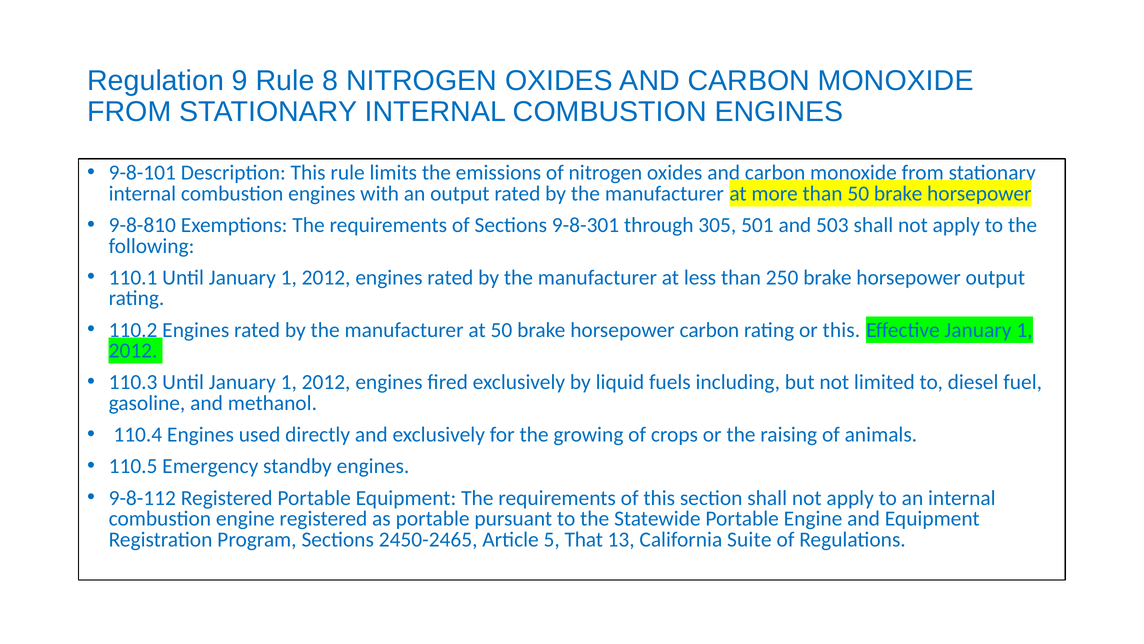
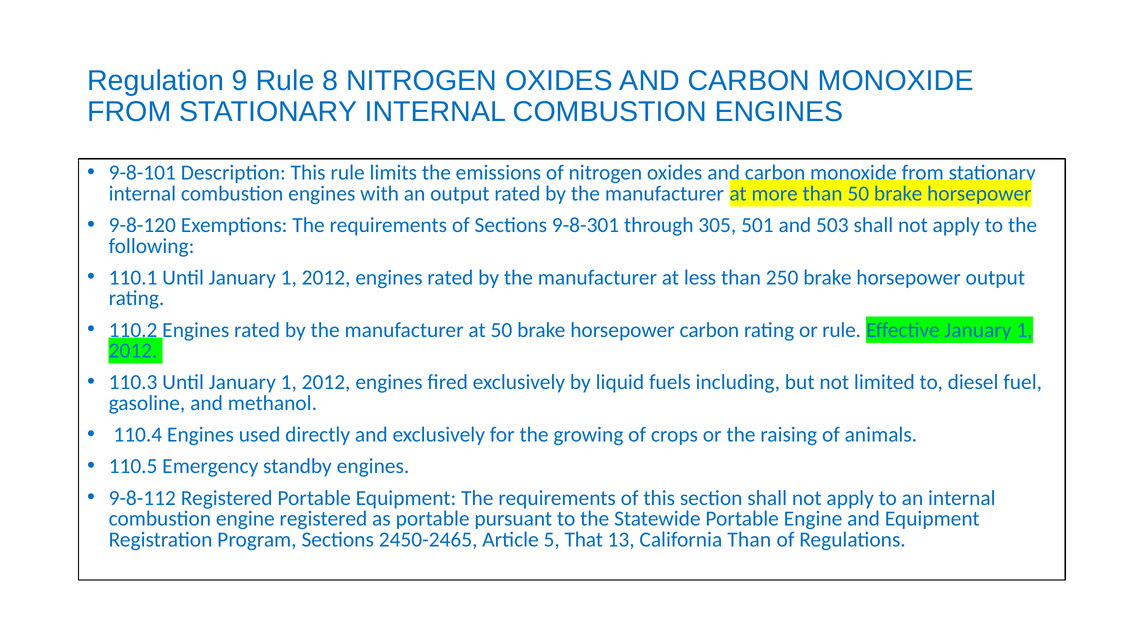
9-8-810: 9-8-810 -> 9-8-120
or this: this -> rule
California Suite: Suite -> Than
